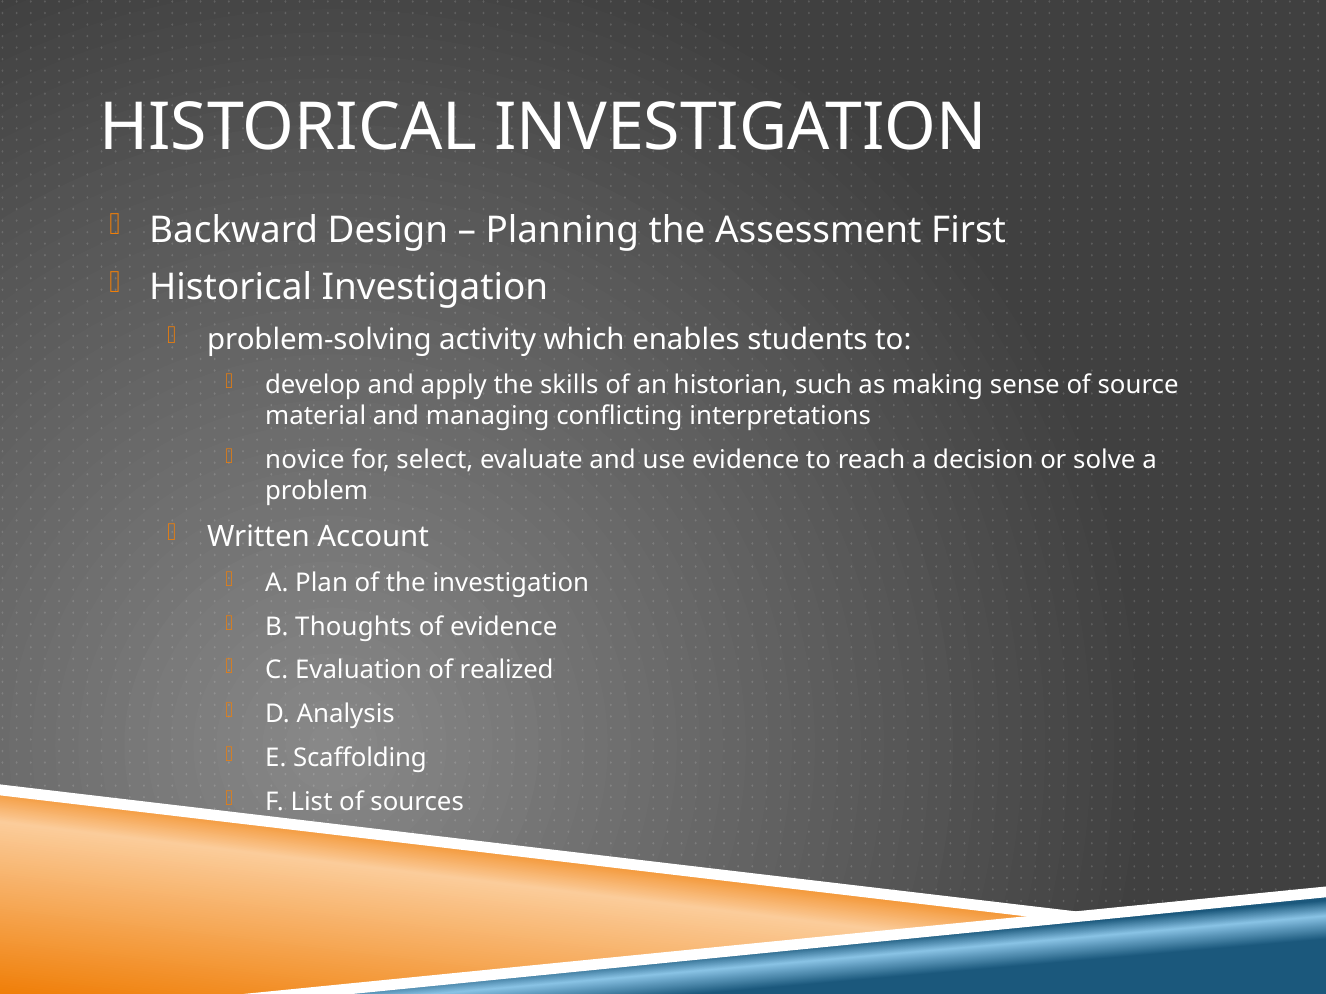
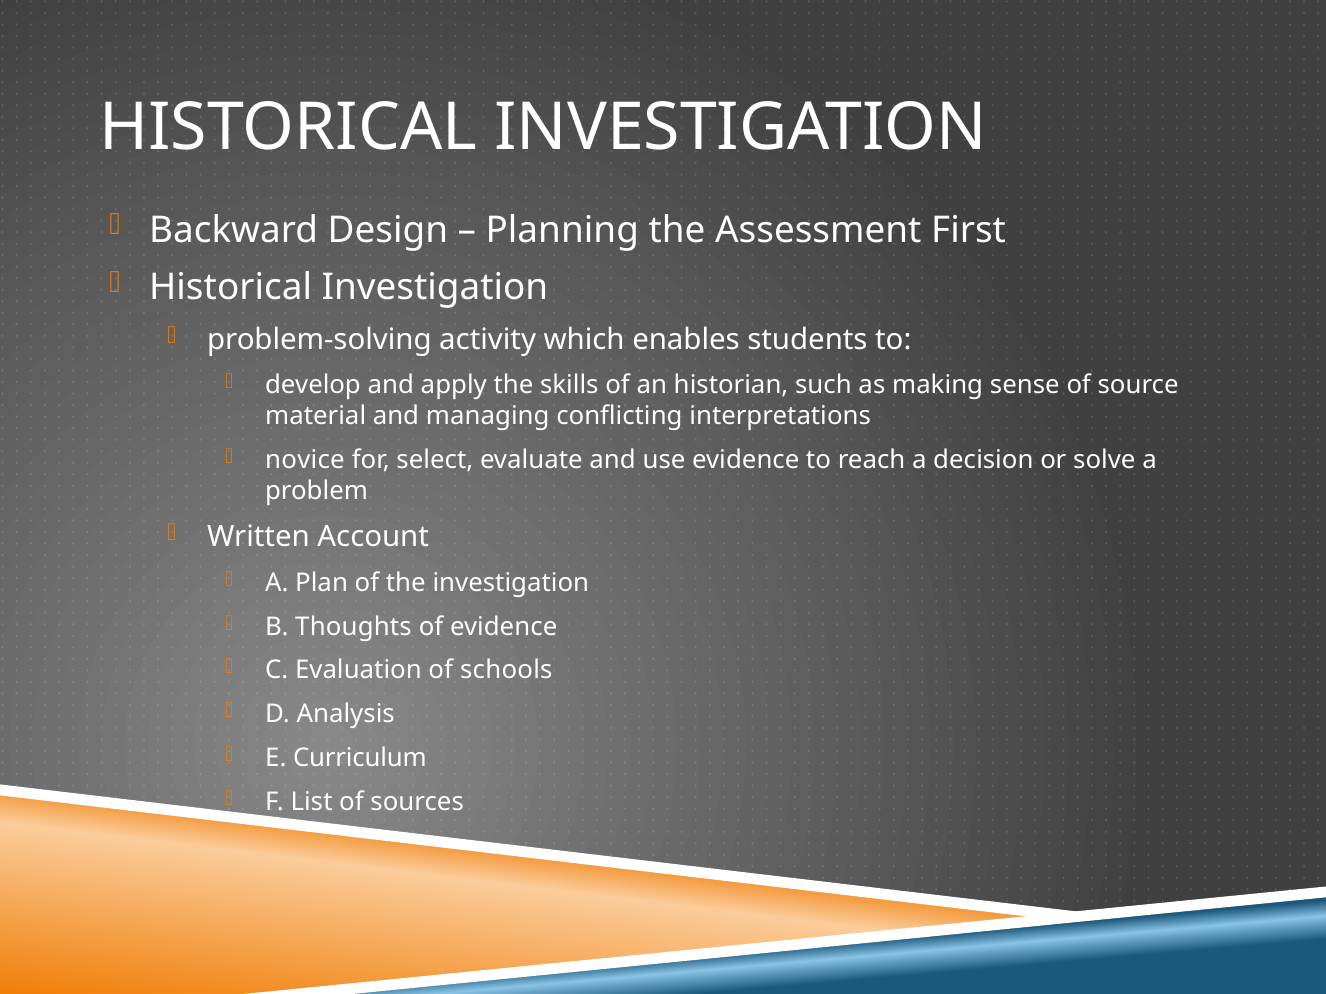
realized: realized -> schools
Scaffolding: Scaffolding -> Curriculum
